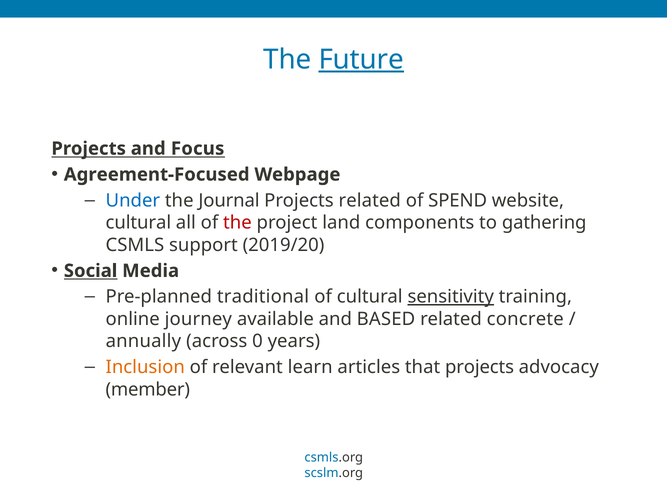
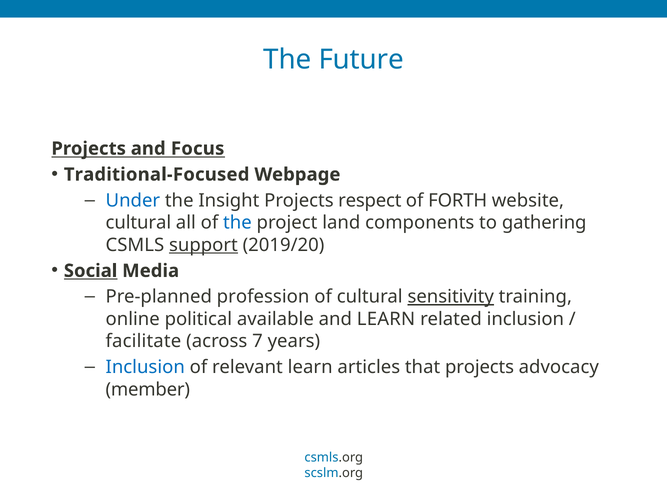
Future underline: present -> none
Agreement-Focused: Agreement-Focused -> Traditional-Focused
Journal: Journal -> Insight
Projects related: related -> respect
SPEND: SPEND -> FORTH
the at (237, 223) colour: red -> blue
support underline: none -> present
traditional: traditional -> profession
journey: journey -> political
and BASED: BASED -> LEARN
related concrete: concrete -> inclusion
annually: annually -> facilitate
0: 0 -> 7
Inclusion at (145, 367) colour: orange -> blue
